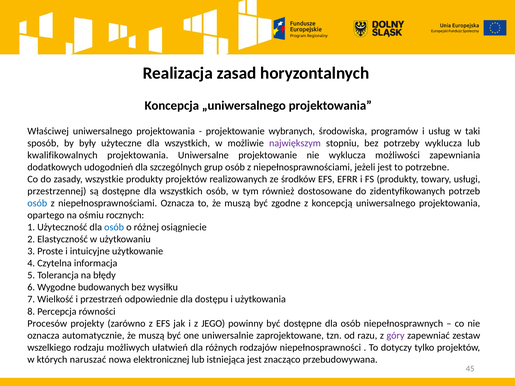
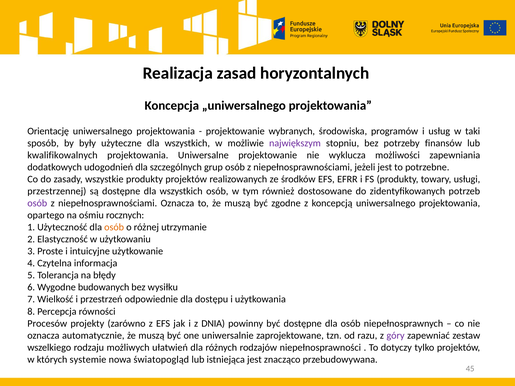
Właściwej: Właściwej -> Orientację
potrzeby wyklucza: wyklucza -> finansów
osób at (37, 203) colour: blue -> purple
osób at (114, 227) colour: blue -> orange
osiągniecie: osiągniecie -> utrzymanie
JEGO: JEGO -> DNIA
naruszać: naruszać -> systemie
elektronicznej: elektronicznej -> światopogląd
